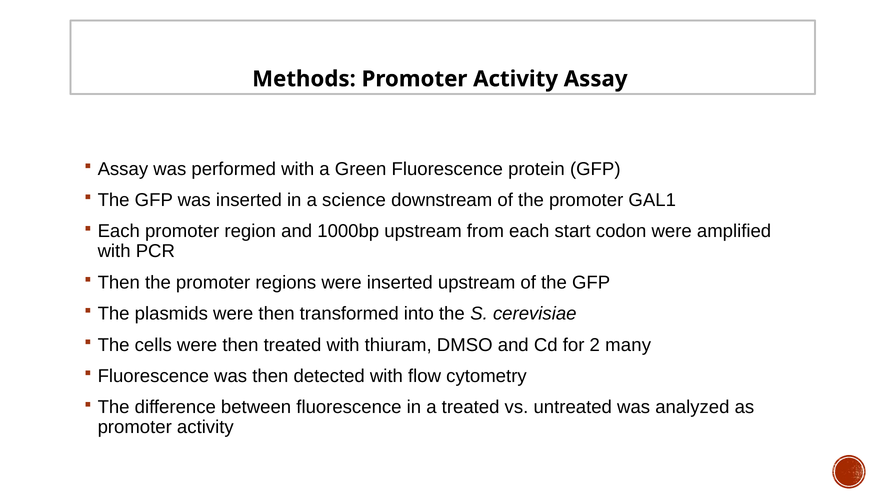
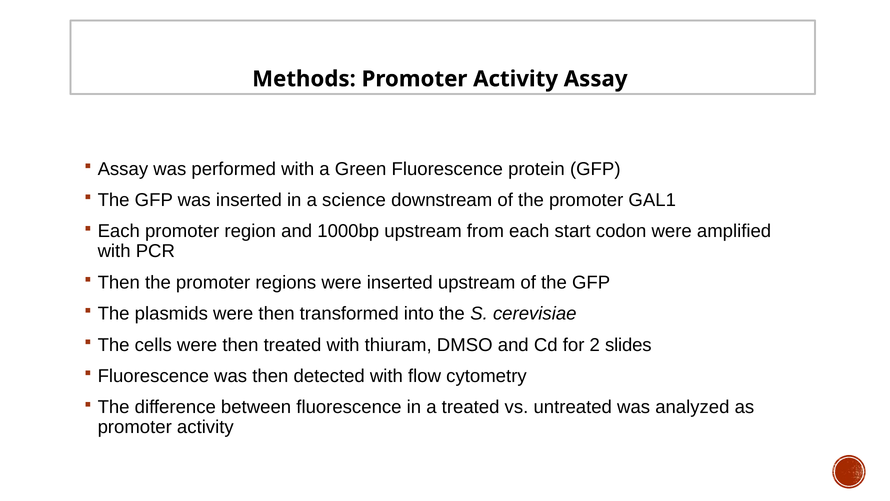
many: many -> slides
